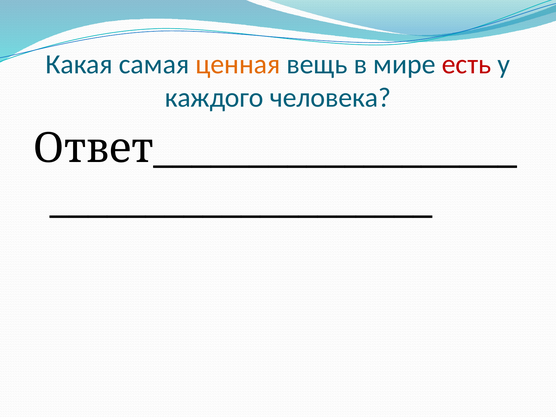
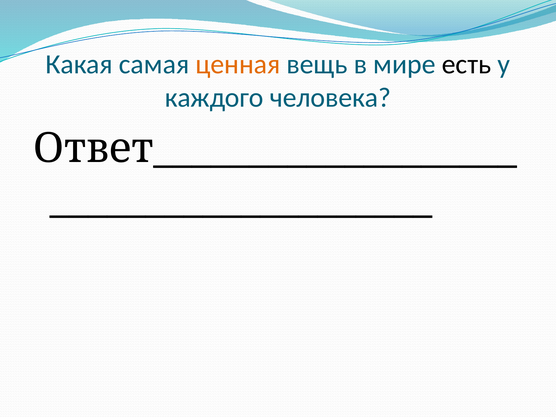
есть colour: red -> black
